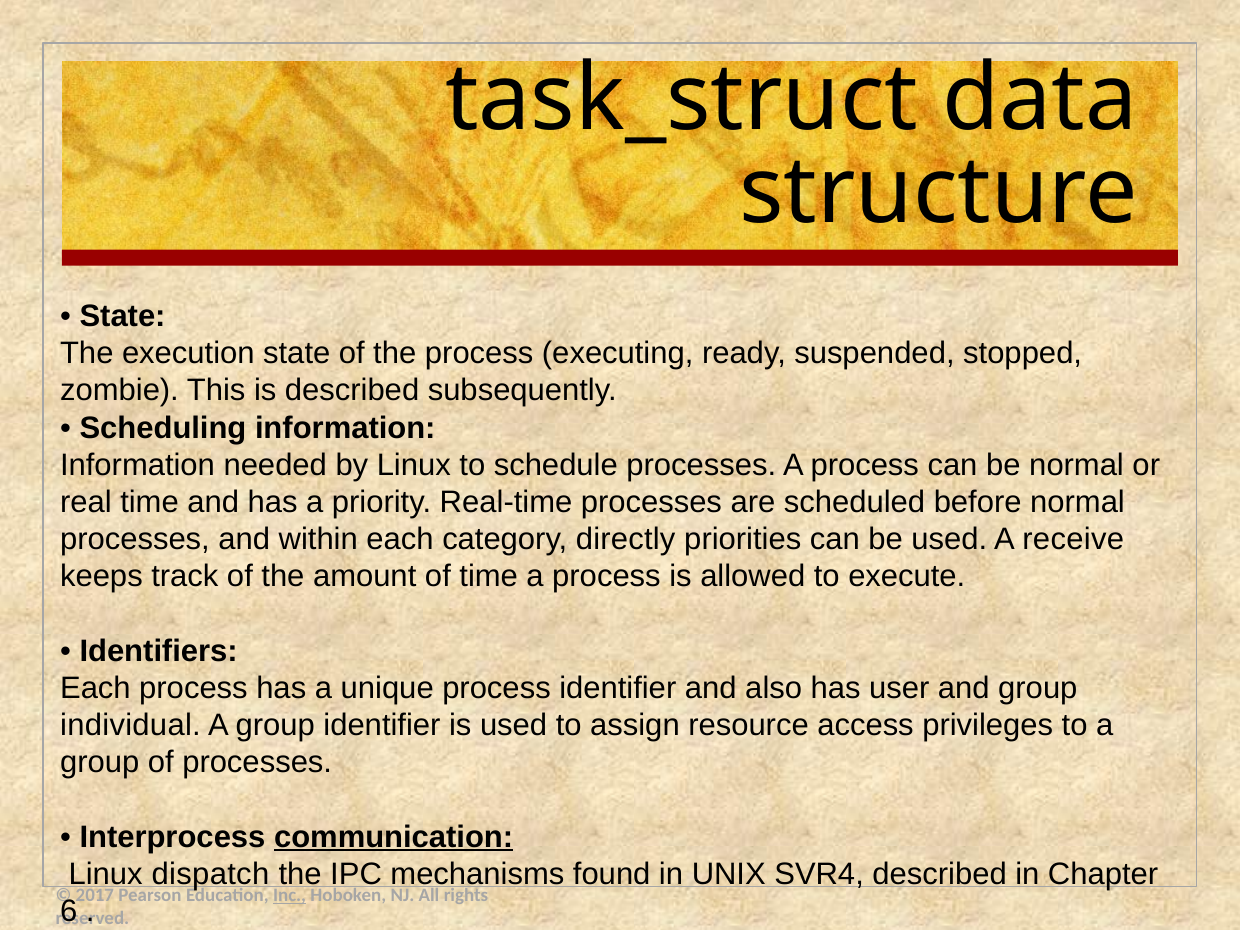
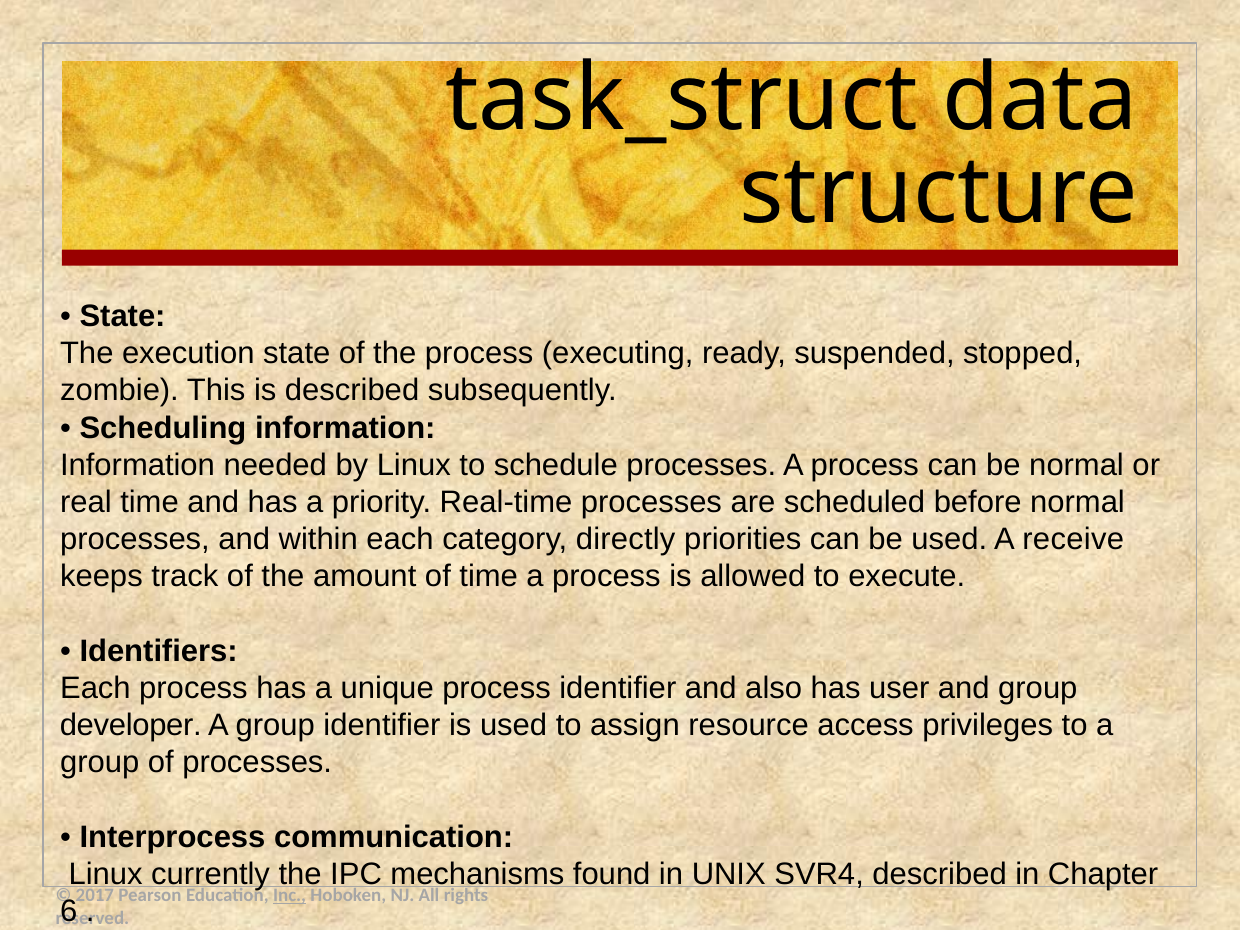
individual: individual -> developer
communication underline: present -> none
dispatch: dispatch -> currently
